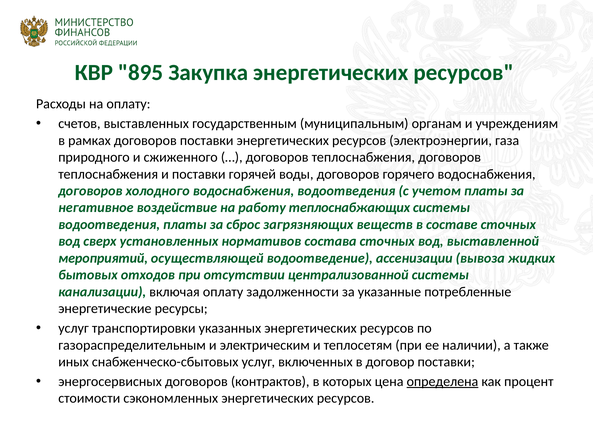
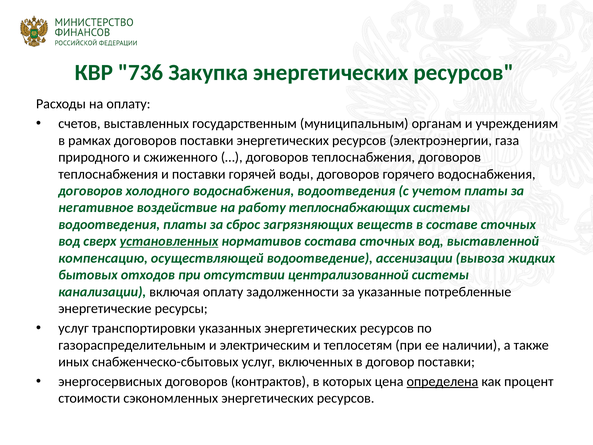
895: 895 -> 736
установленных underline: none -> present
мероприятий: мероприятий -> компенсацию
